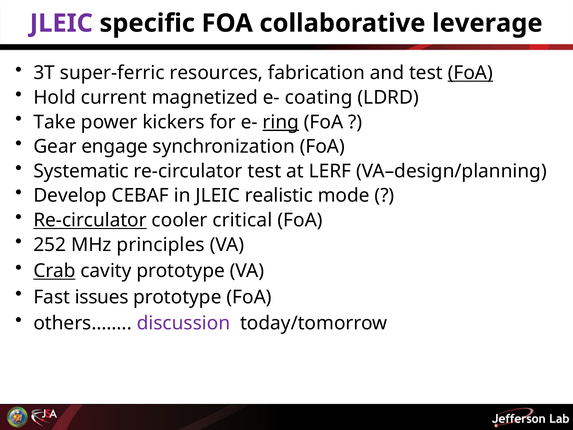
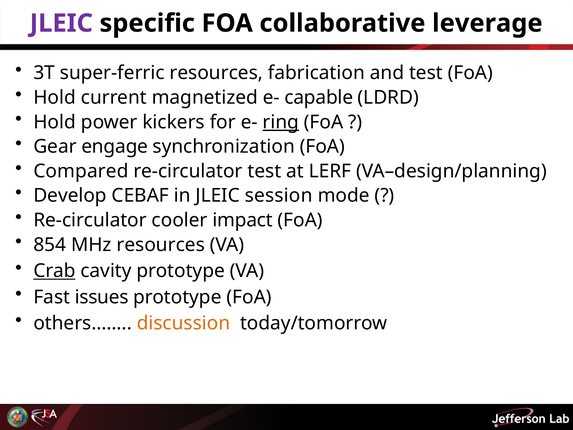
FoA at (470, 73) underline: present -> none
coating: coating -> capable
Take at (55, 122): Take -> Hold
Systematic: Systematic -> Compared
realistic: realistic -> session
Re-circulator at (90, 220) underline: present -> none
critical: critical -> impact
252: 252 -> 854
MHz principles: principles -> resources
discussion colour: purple -> orange
